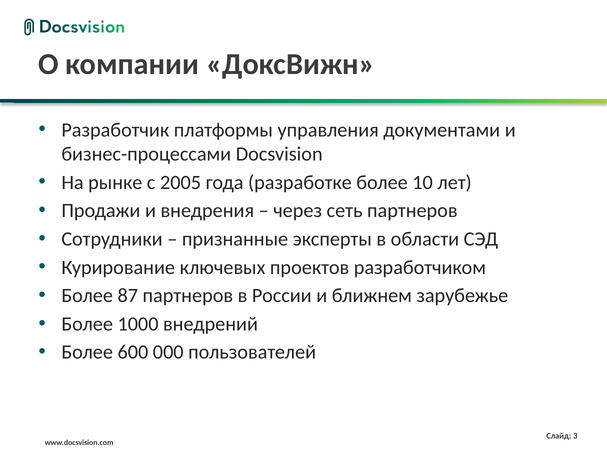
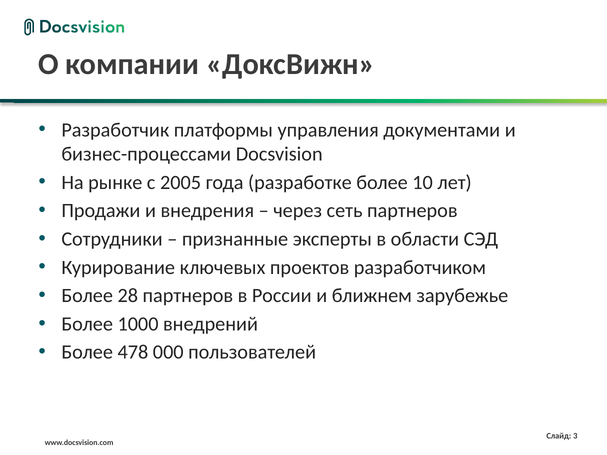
87: 87 -> 28
600: 600 -> 478
